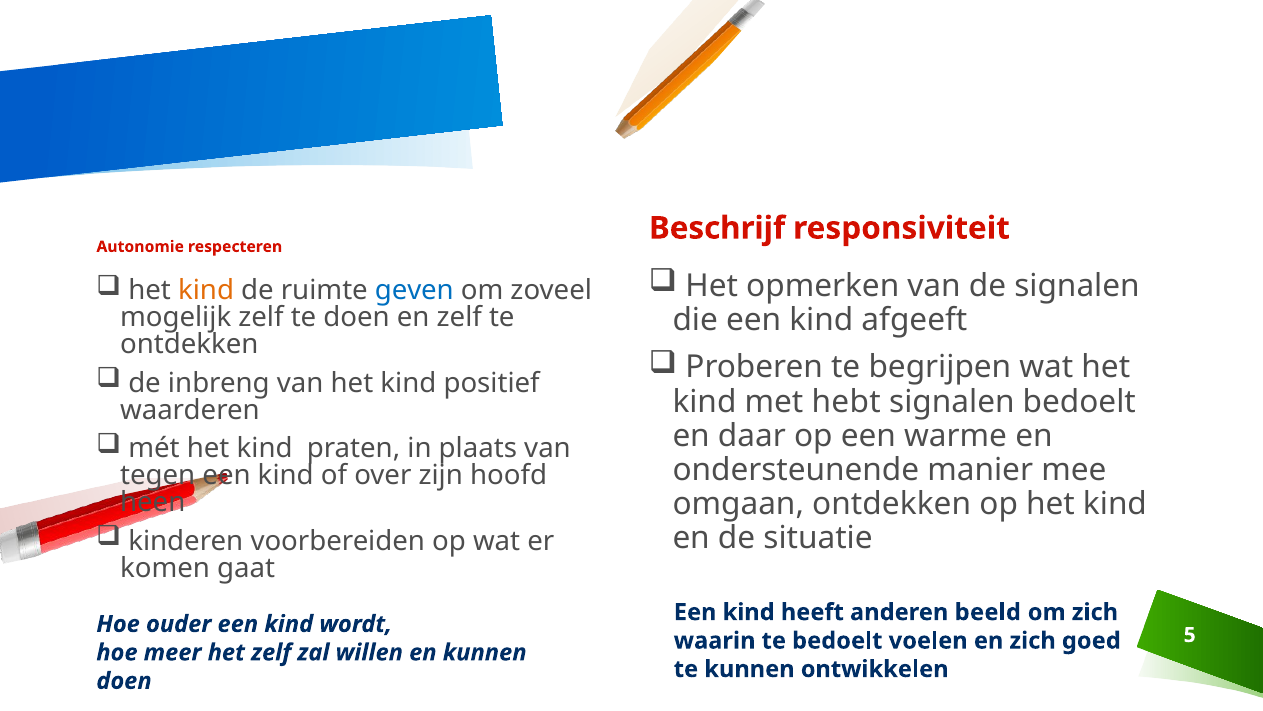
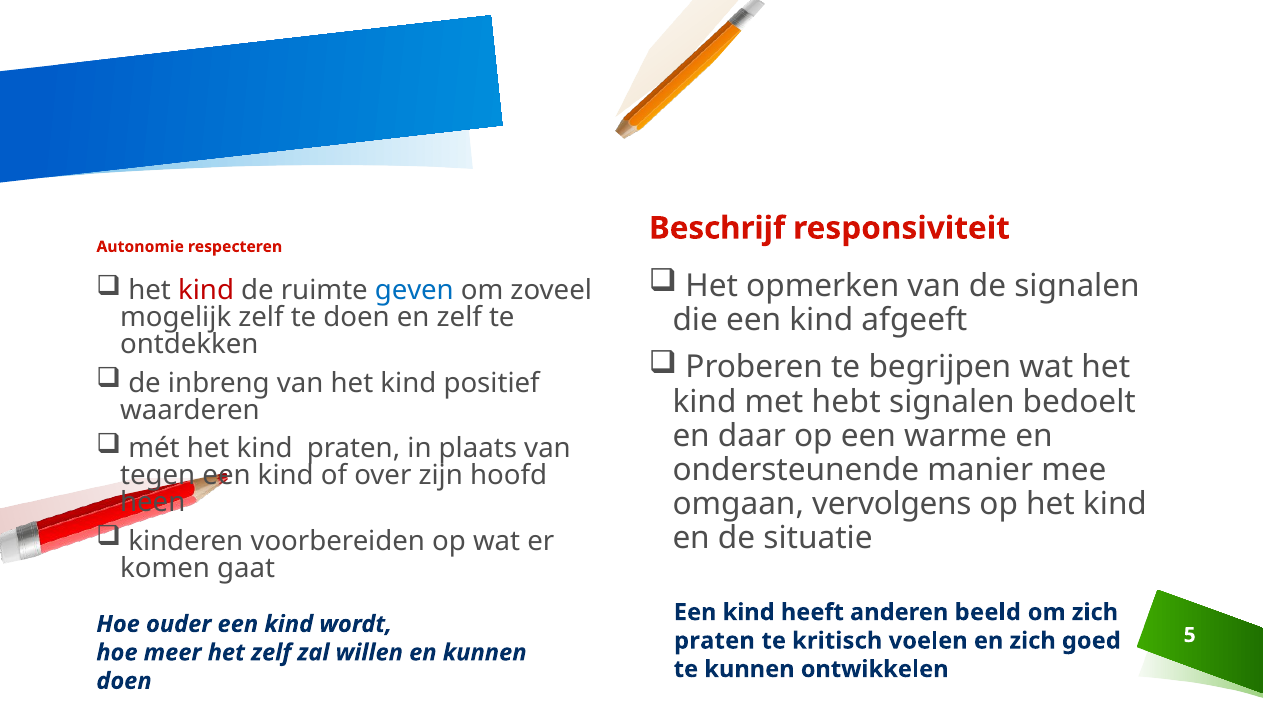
kind at (206, 290) colour: orange -> red
omgaan ontdekken: ontdekken -> vervolgens
waarin at (715, 640): waarin -> praten
te bedoelt: bedoelt -> kritisch
